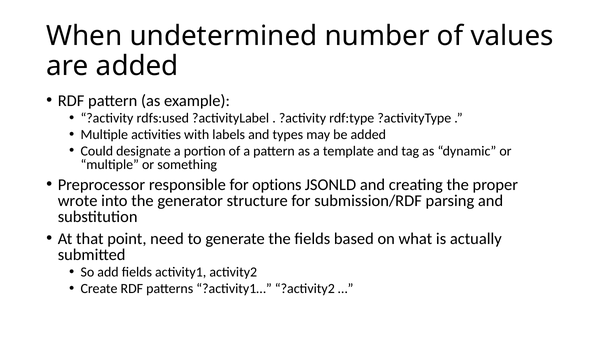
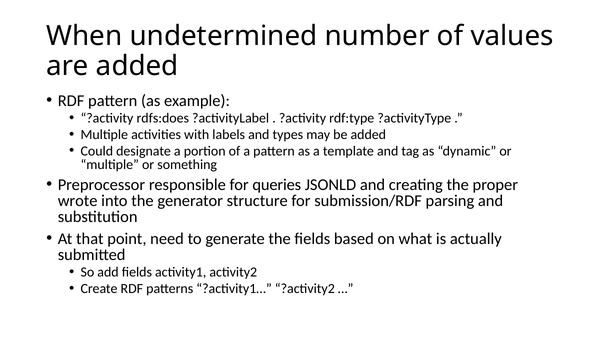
rdfs:used: rdfs:used -> rdfs:does
options: options -> queries
